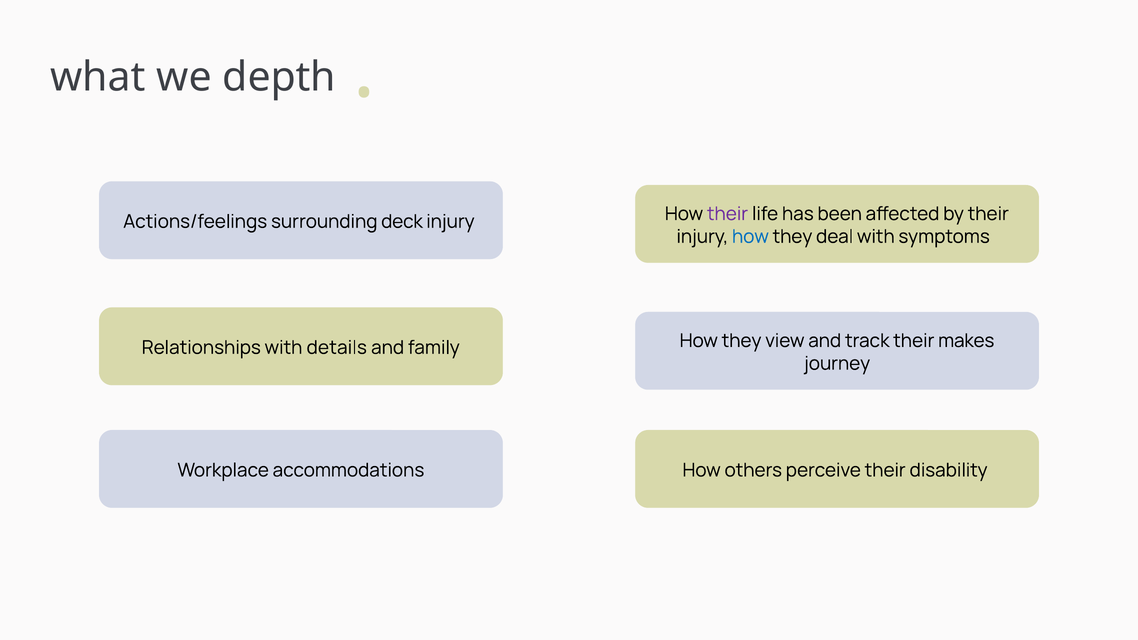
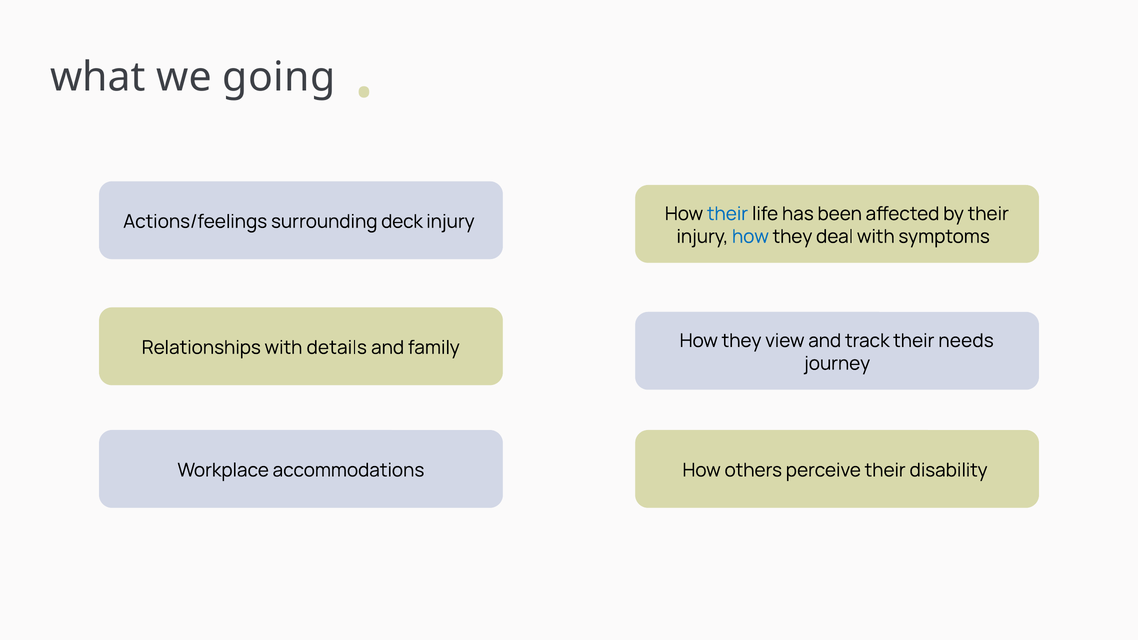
depth: depth -> going
their at (728, 214) colour: purple -> blue
makes: makes -> needs
